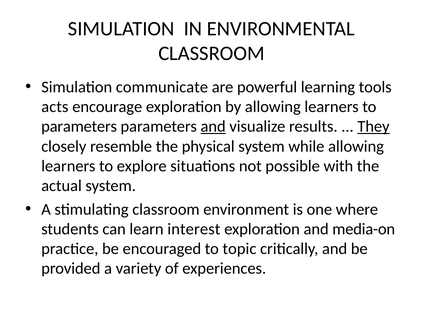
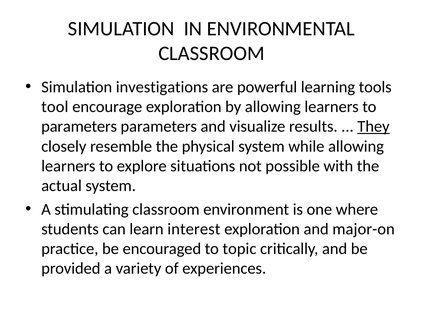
communicate: communicate -> investigations
acts: acts -> tool
and at (213, 127) underline: present -> none
media-on: media-on -> major-on
